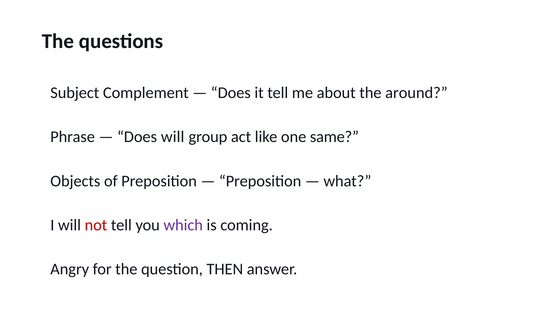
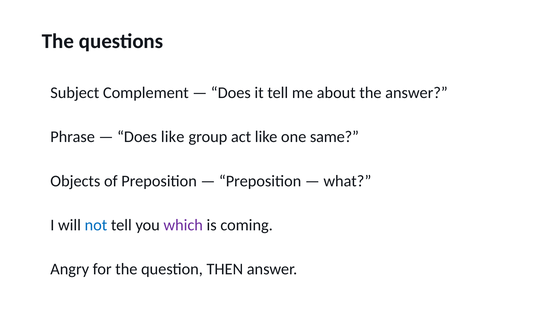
the around: around -> answer
Does will: will -> like
not colour: red -> blue
